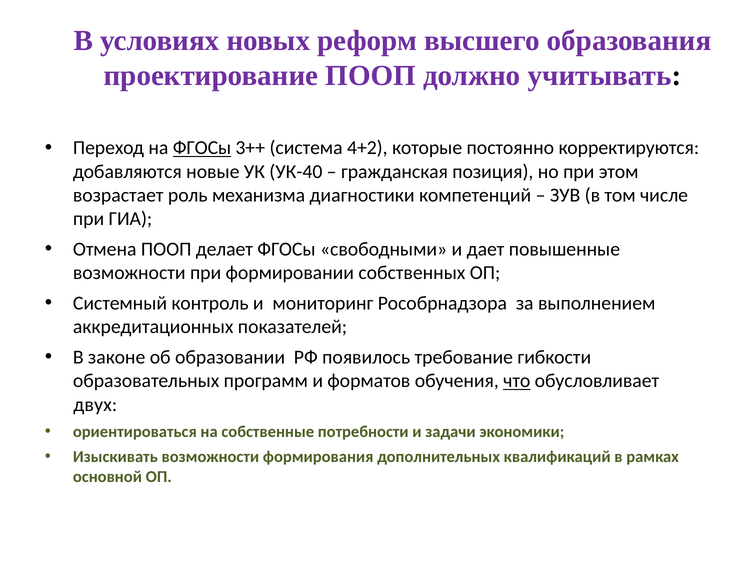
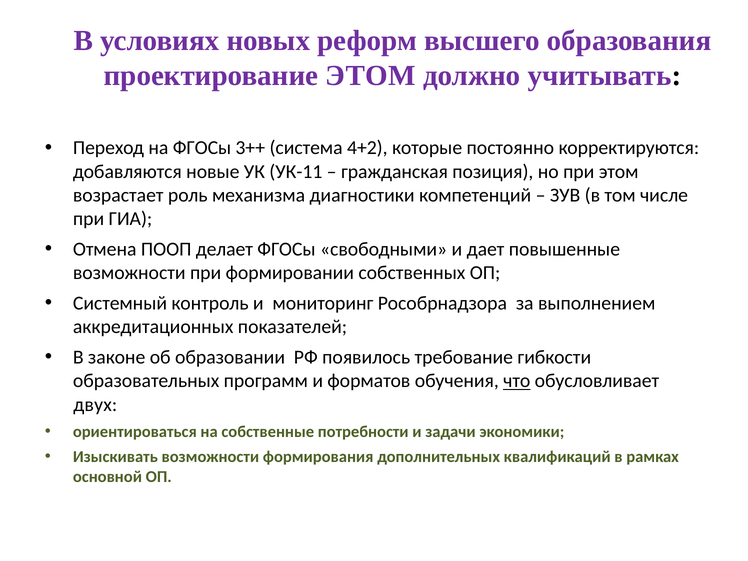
проектирование ПООП: ПООП -> ЭТОМ
ФГОСы at (202, 148) underline: present -> none
УК-40: УК-40 -> УК-11
